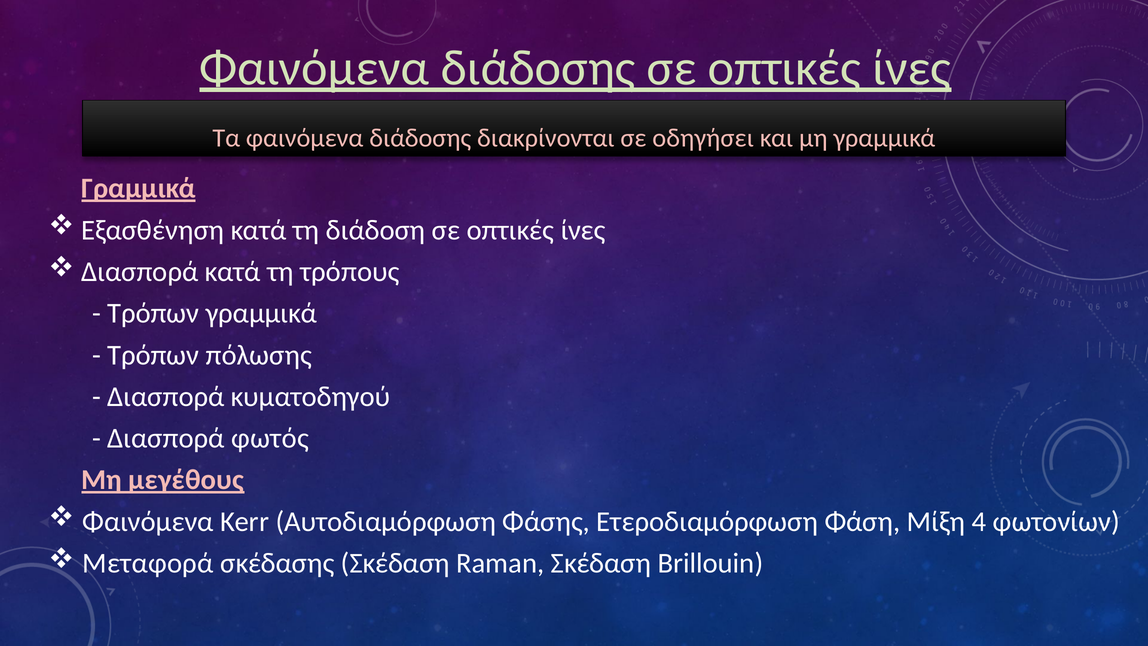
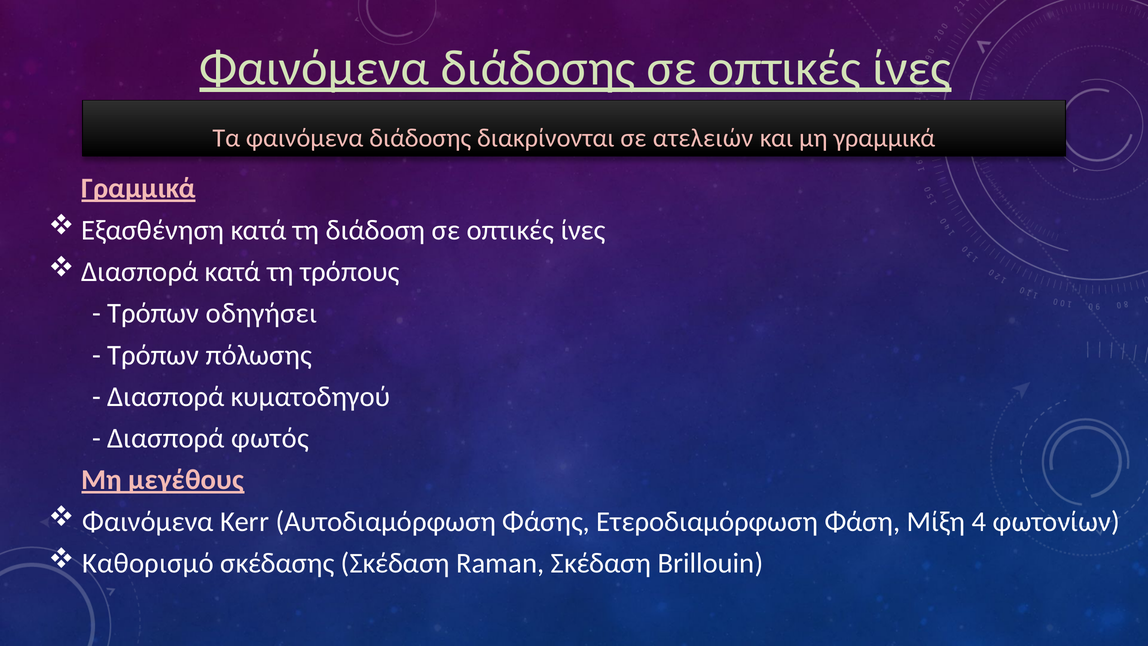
οδηγήσει: οδηγήσει -> ατελειών
Τρόπων γραμμικά: γραμμικά -> οδηγήσει
Μεταφορά: Μεταφορά -> Καθορισμό
